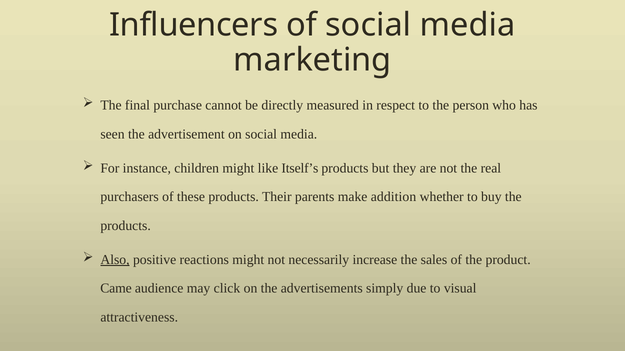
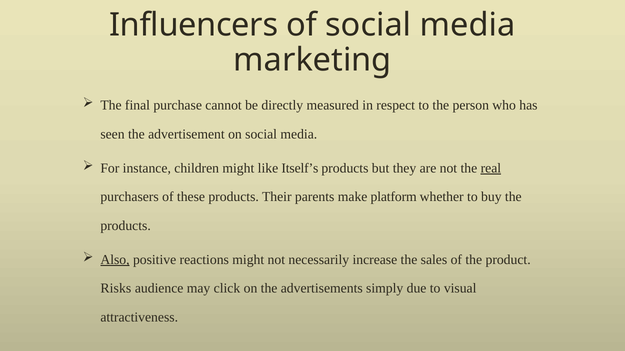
real underline: none -> present
addition: addition -> platform
Came: Came -> Risks
